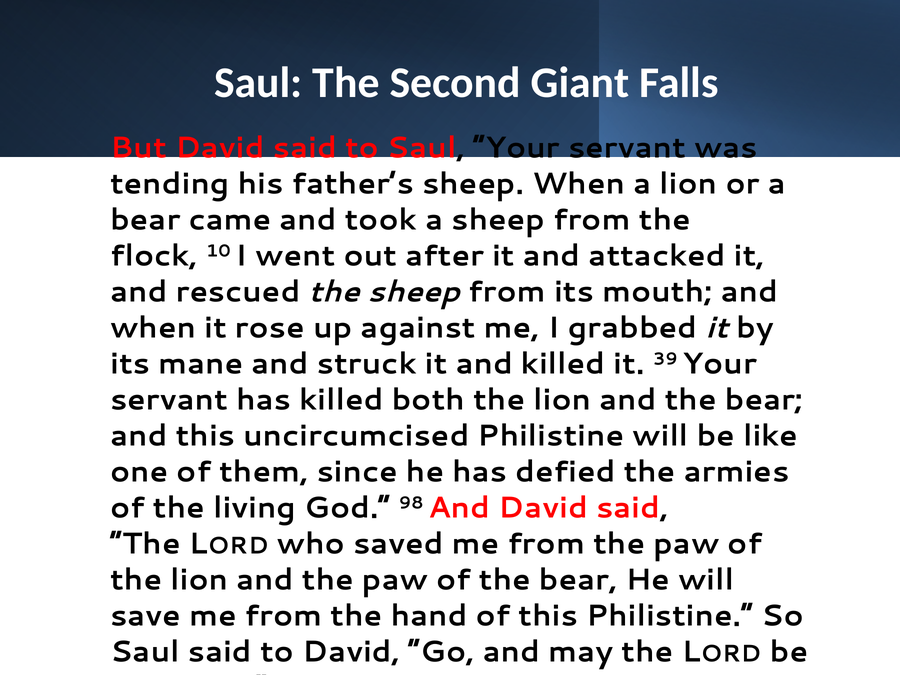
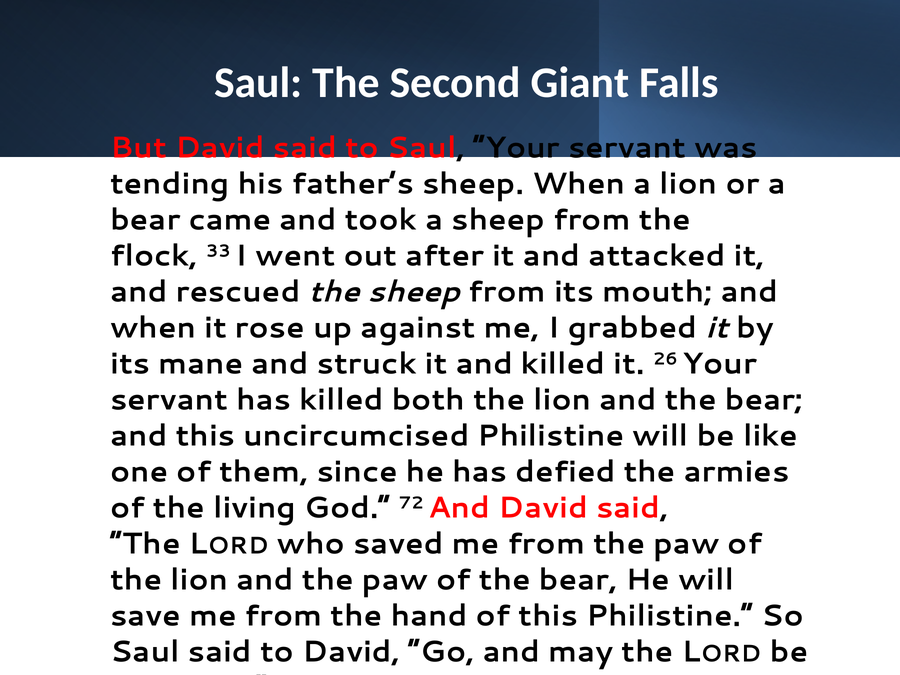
10: 10 -> 33
39: 39 -> 26
98: 98 -> 72
